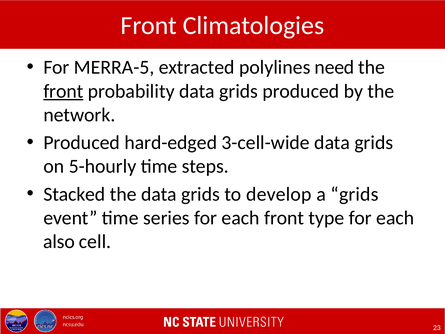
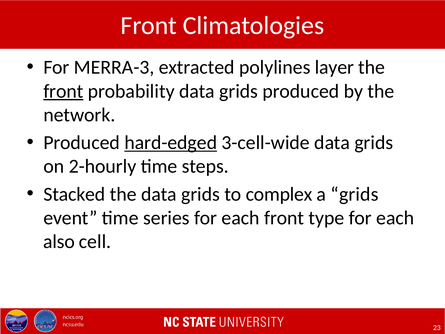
MERRA-5: MERRA-5 -> MERRA-3
need: need -> layer
hard-edged underline: none -> present
5-hourly: 5-hourly -> 2-hourly
develop: develop -> complex
